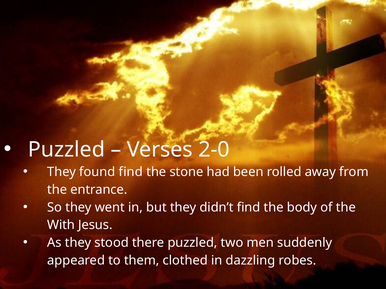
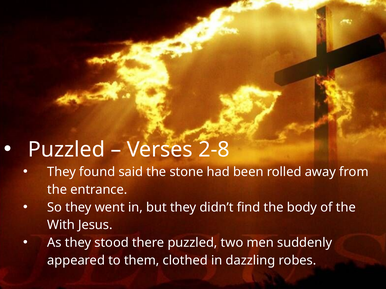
2-0: 2-0 -> 2-8
found find: find -> said
